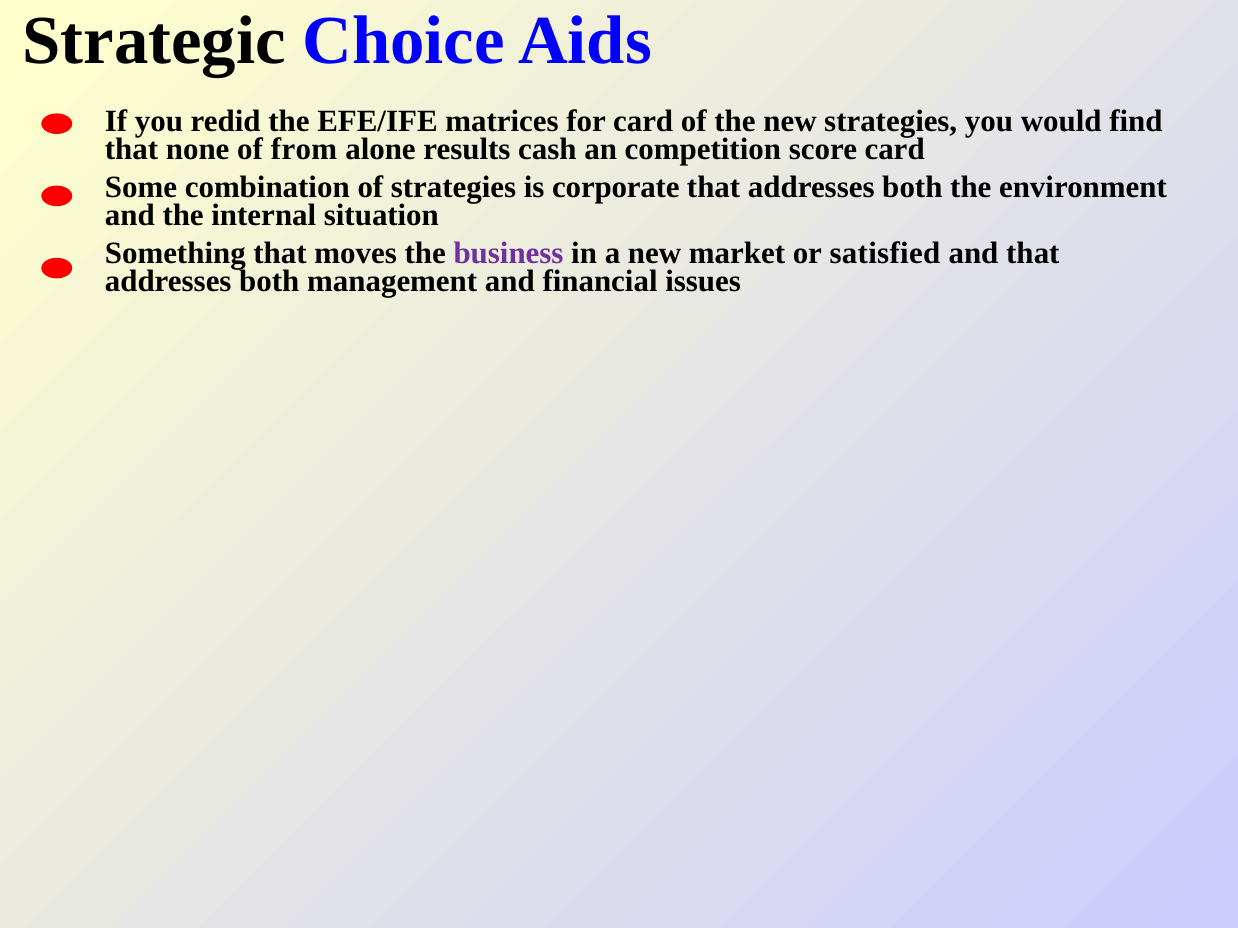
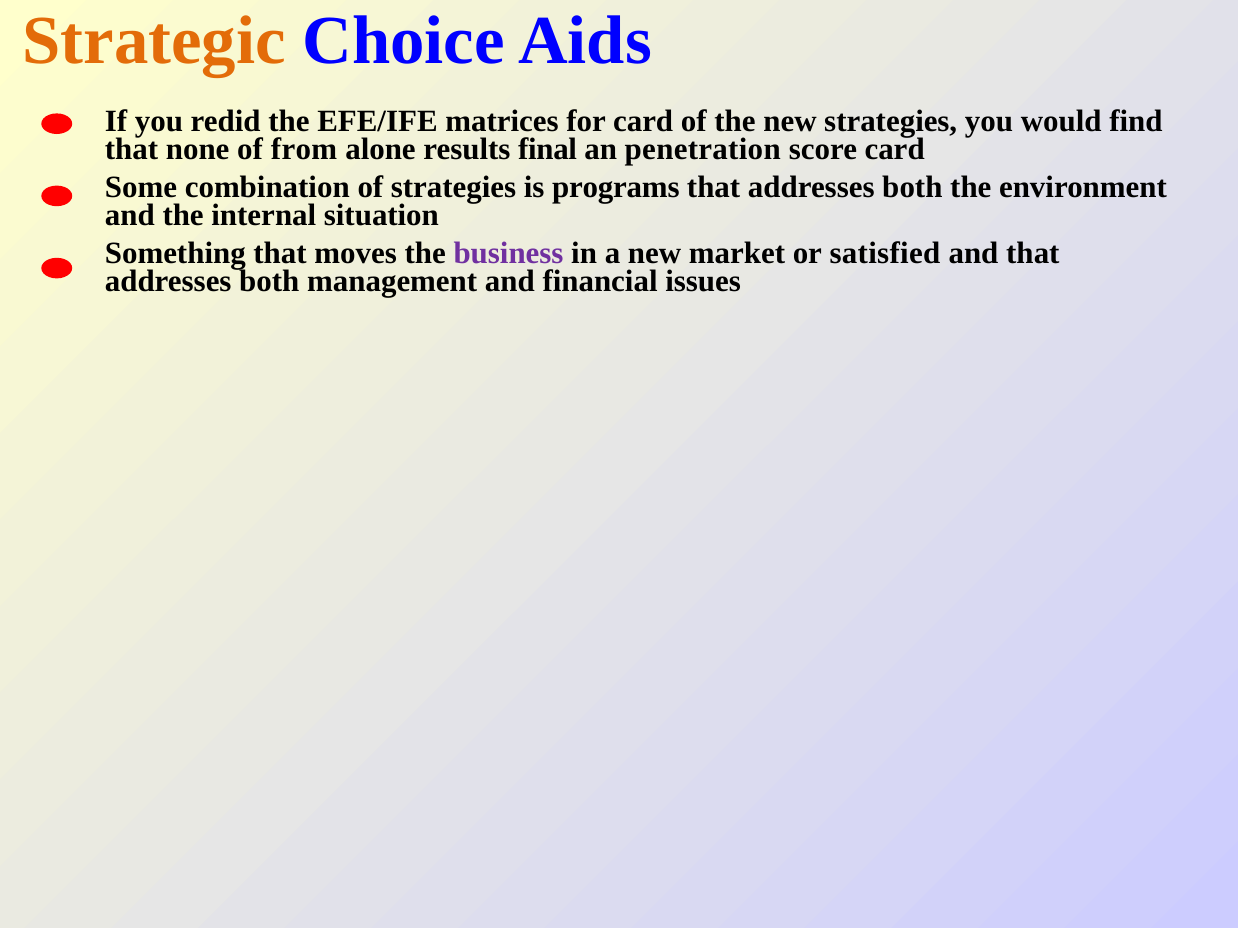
Strategic colour: black -> orange
cash: cash -> final
competition: competition -> penetration
corporate: corporate -> programs
